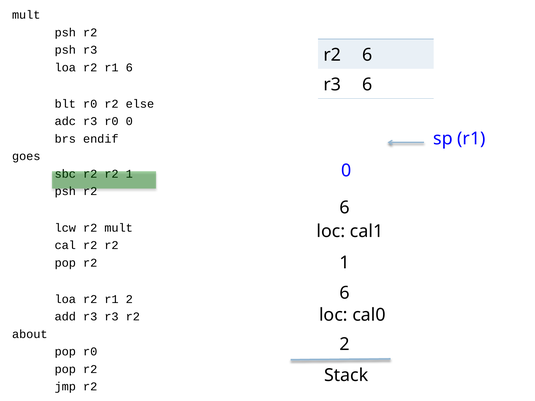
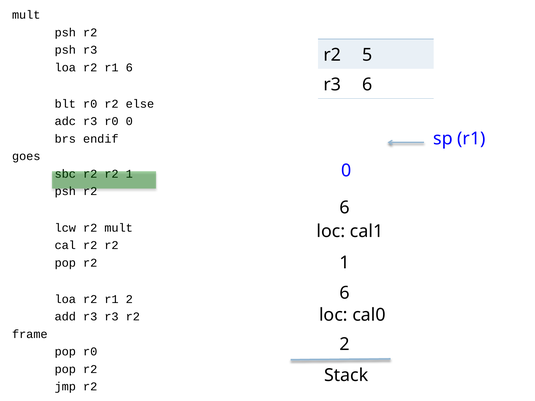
r2 6: 6 -> 5
about: about -> frame
